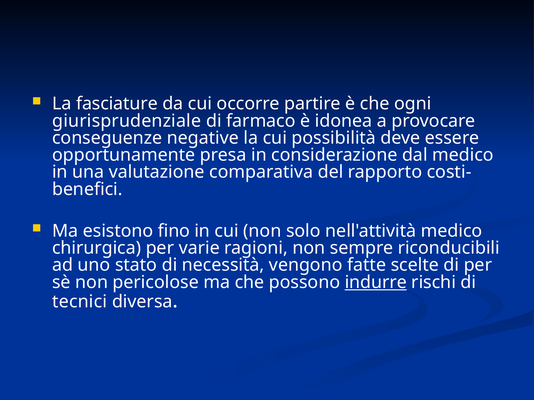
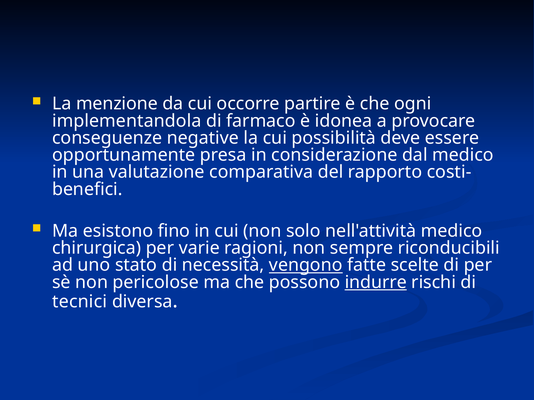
fasciature: fasciature -> menzione
giurisprudenziale: giurisprudenziale -> implementandola
vengono underline: none -> present
